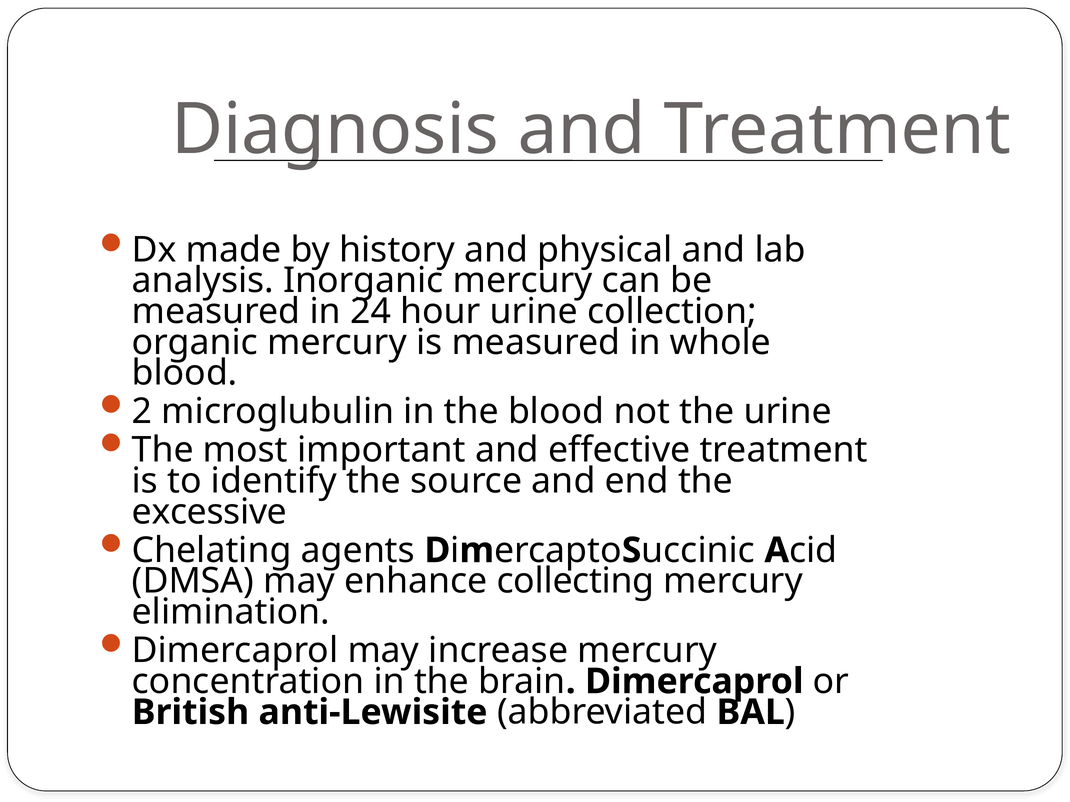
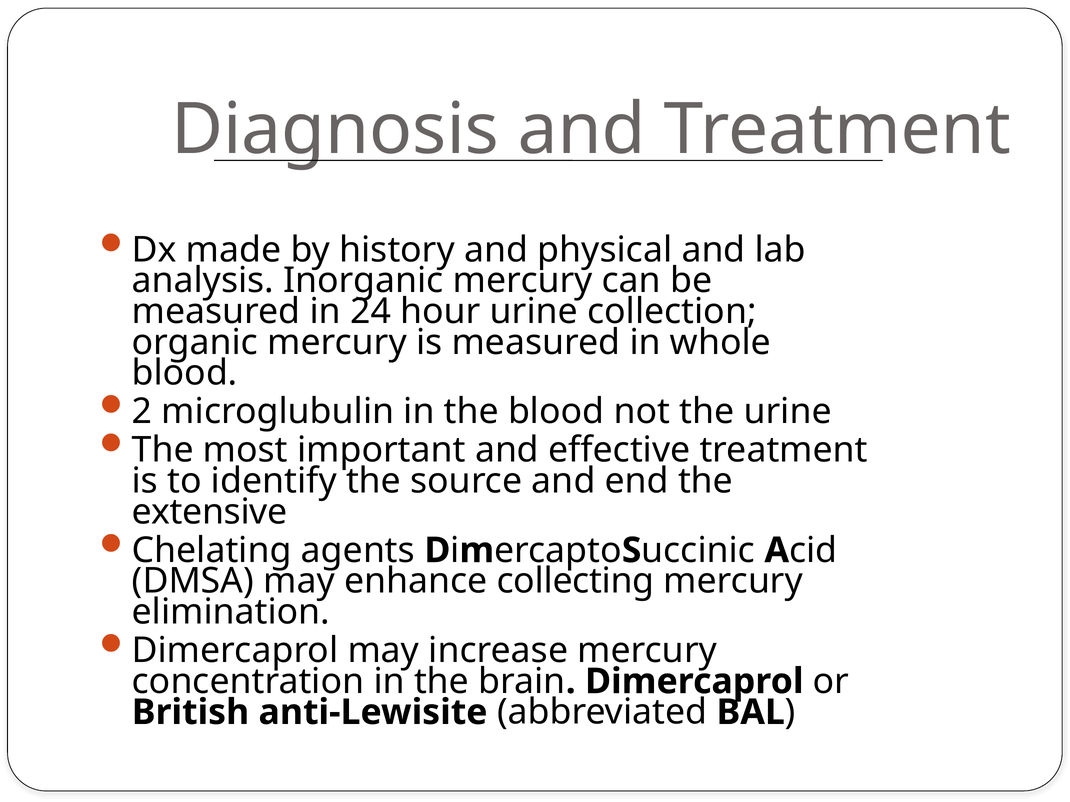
excessive: excessive -> extensive
